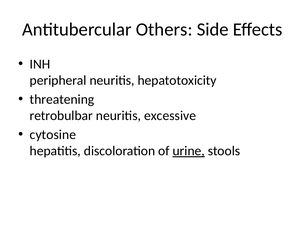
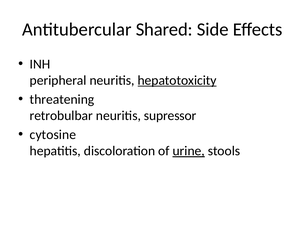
Others: Others -> Shared
hepatotoxicity underline: none -> present
excessive: excessive -> supressor
